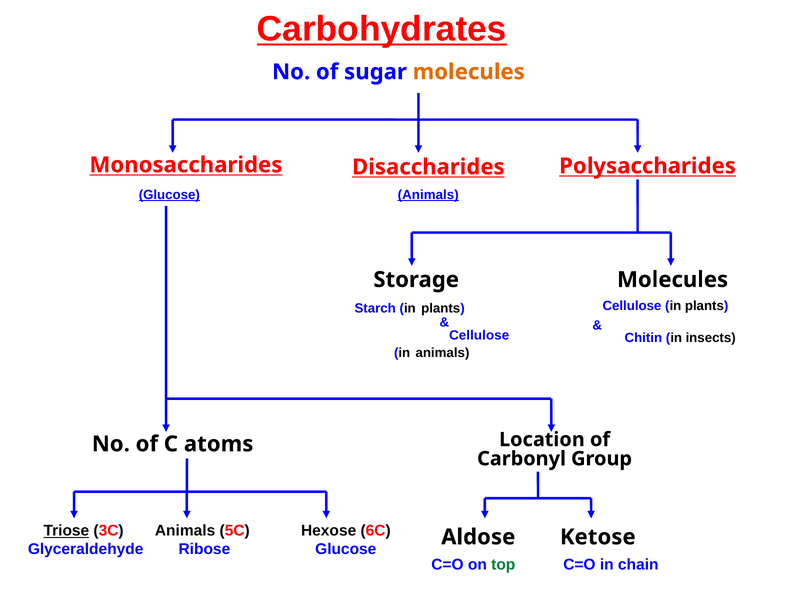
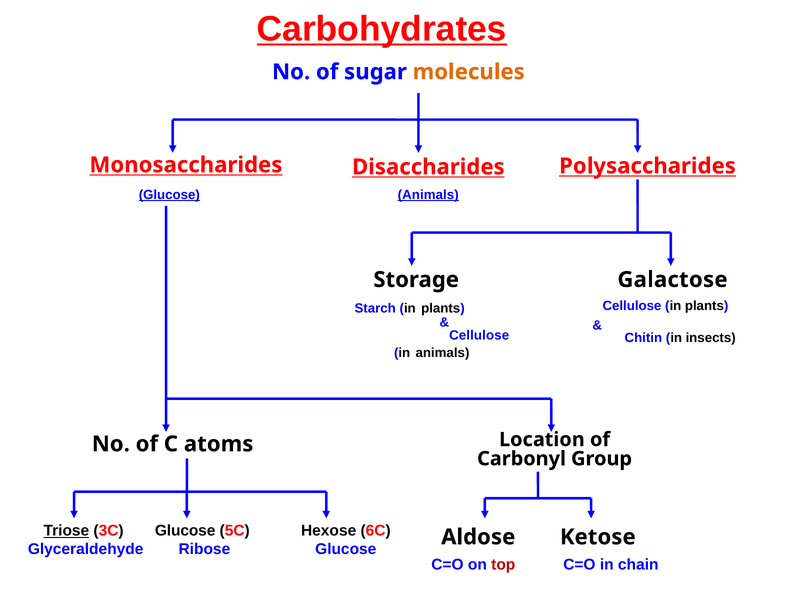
Storage Molecules: Molecules -> Galactose
Animals at (185, 530): Animals -> Glucose
top colour: green -> red
